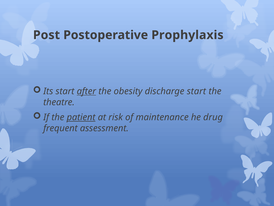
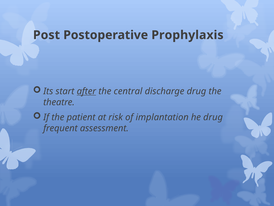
obesity: obesity -> central
discharge start: start -> drug
patient underline: present -> none
maintenance: maintenance -> implantation
